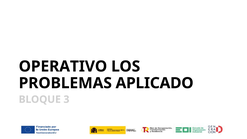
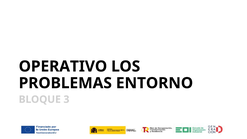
APLICADO: APLICADO -> ENTORNO
